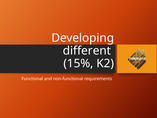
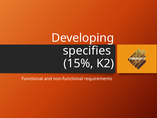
different: different -> specifies
